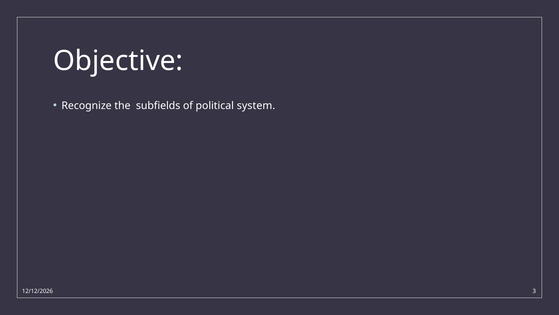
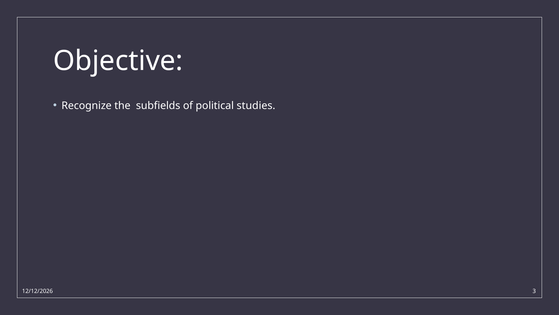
system: system -> studies
